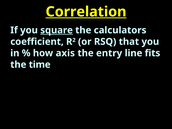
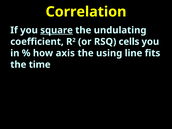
Correlation underline: present -> none
calculators: calculators -> undulating
that: that -> cells
entry: entry -> using
